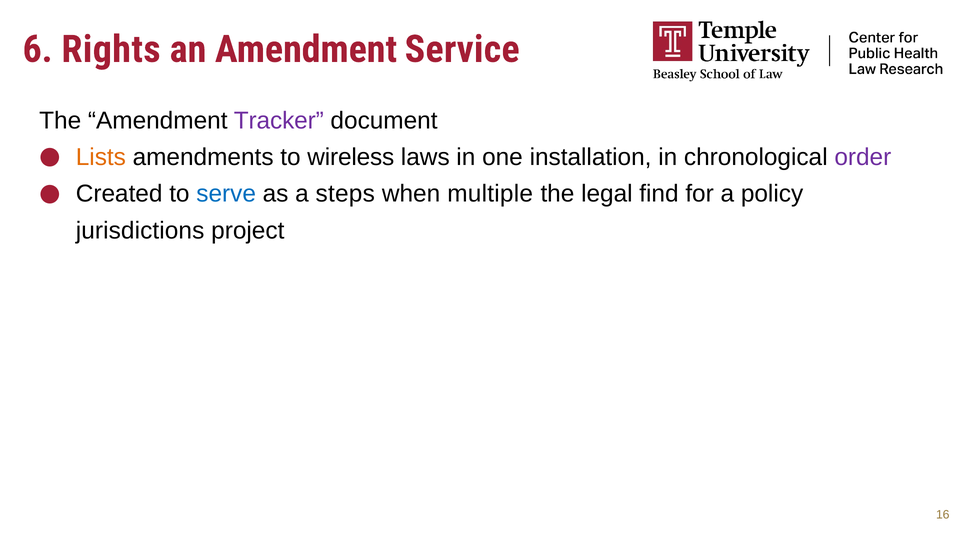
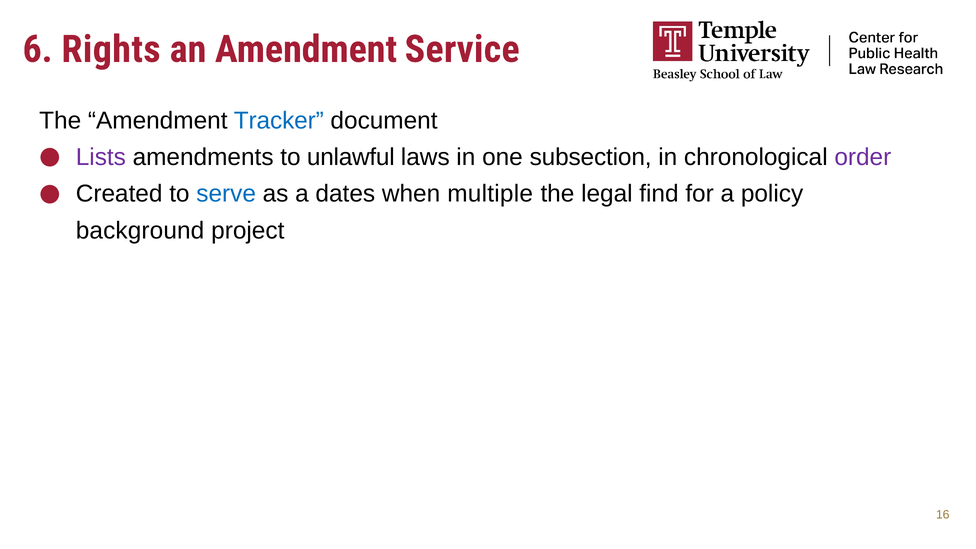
Tracker colour: purple -> blue
Lists colour: orange -> purple
wireless: wireless -> unlawful
installation: installation -> subsection
steps: steps -> dates
jurisdictions: jurisdictions -> background
